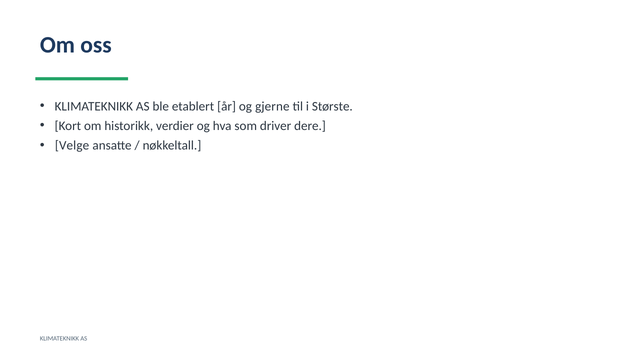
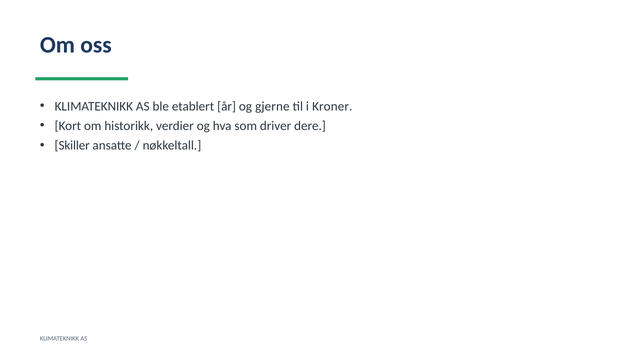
Største: Største -> Kroner
Velge: Velge -> Skiller
